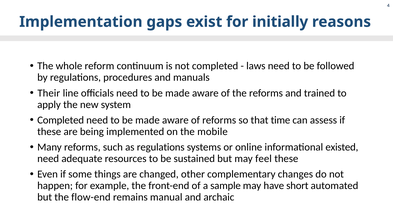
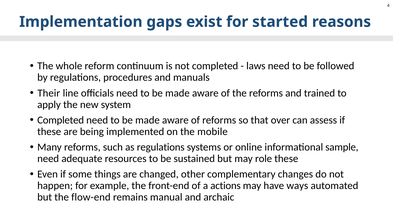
initially: initially -> started
time: time -> over
existed: existed -> sample
feel: feel -> role
sample: sample -> actions
short: short -> ways
